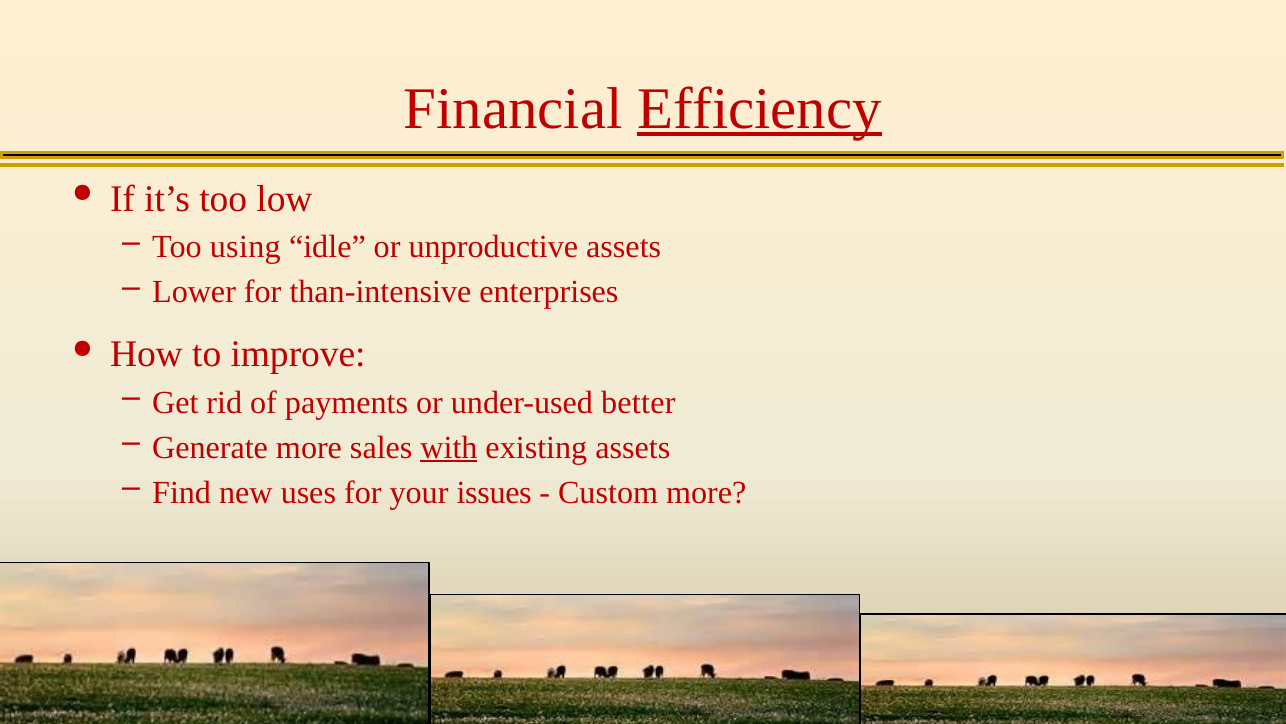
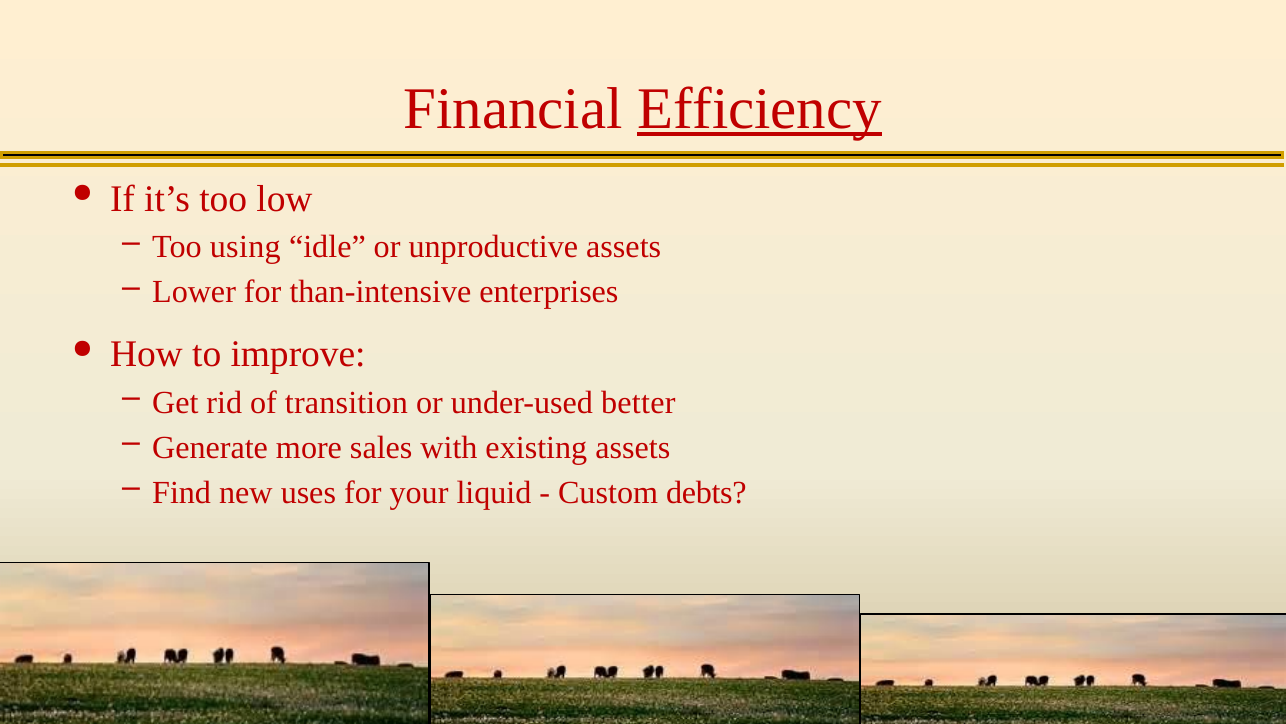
payments: payments -> transition
with underline: present -> none
issues: issues -> liquid
Custom more: more -> debts
